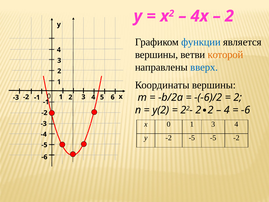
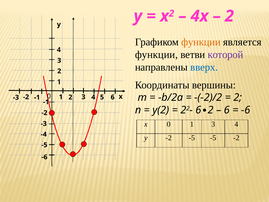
функции at (201, 42) colour: blue -> orange
вершины at (157, 55): вершины -> функции
которой colour: orange -> purple
-(-6)/2: -(-6)/2 -> -(-2)/2
22- 2: 2 -> 6
4 at (227, 110): 4 -> 6
